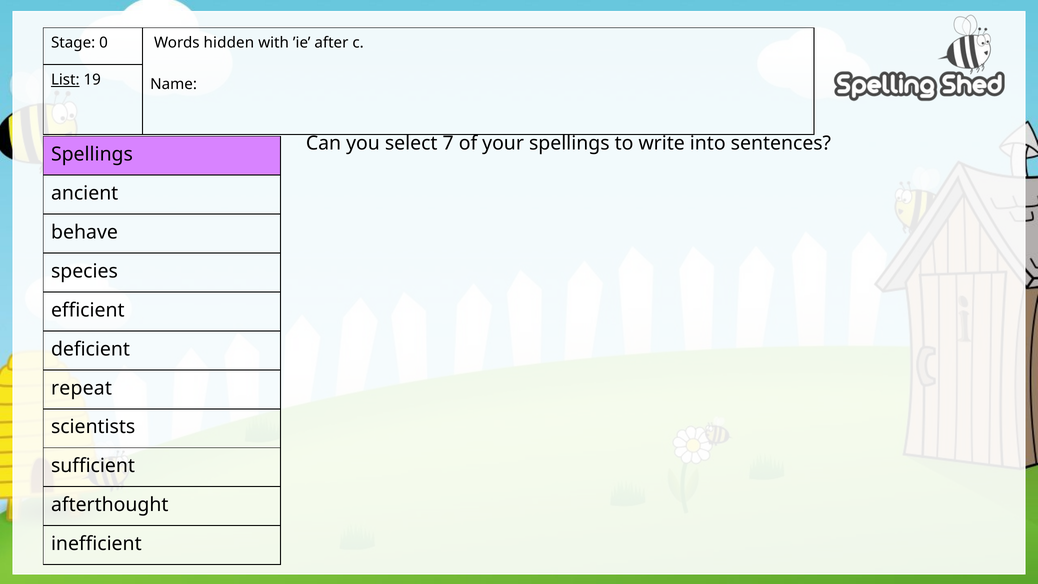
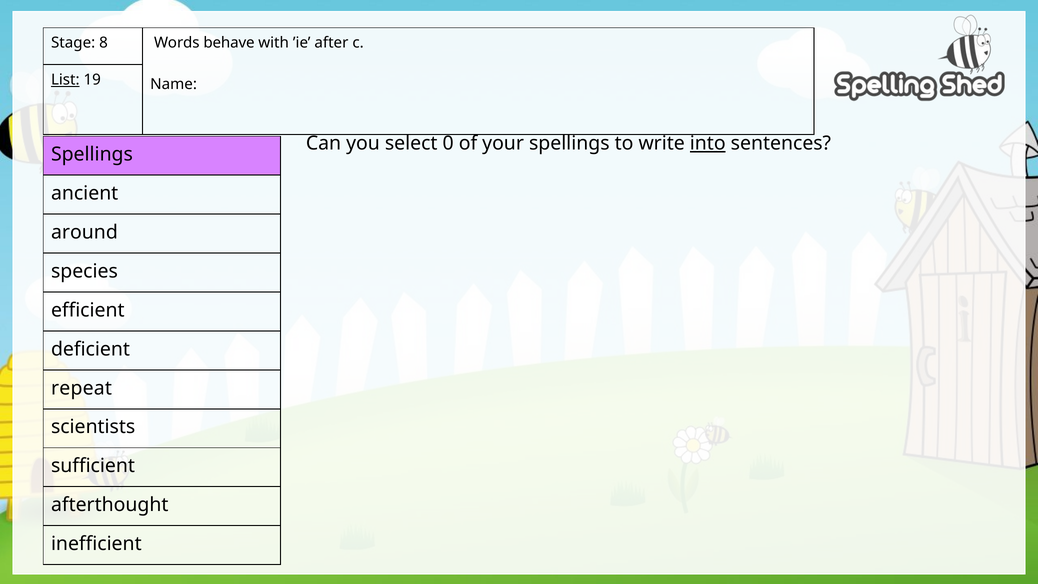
0: 0 -> 8
hidden: hidden -> behave
7: 7 -> 0
into underline: none -> present
behave: behave -> around
